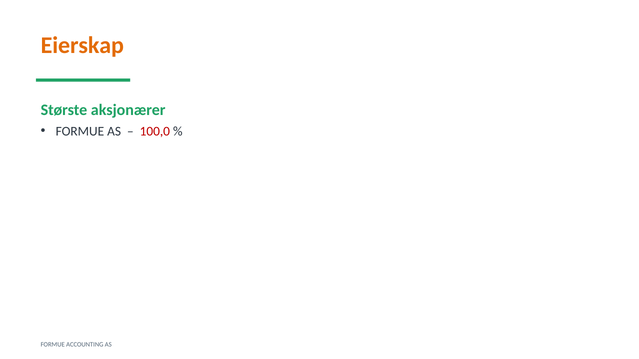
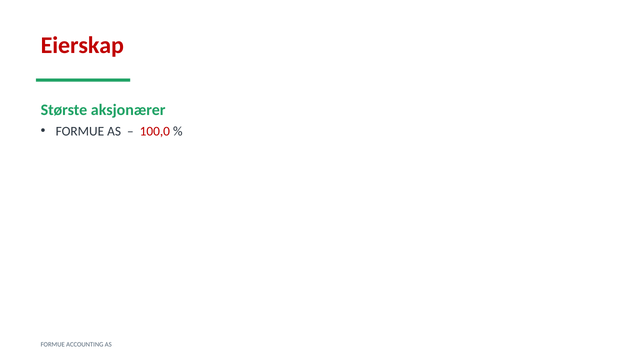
Eierskap colour: orange -> red
